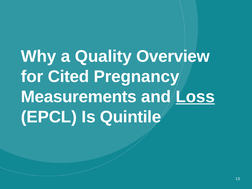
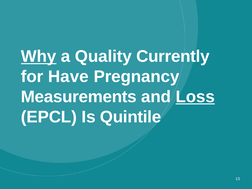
Why underline: none -> present
Overview: Overview -> Currently
Cited: Cited -> Have
